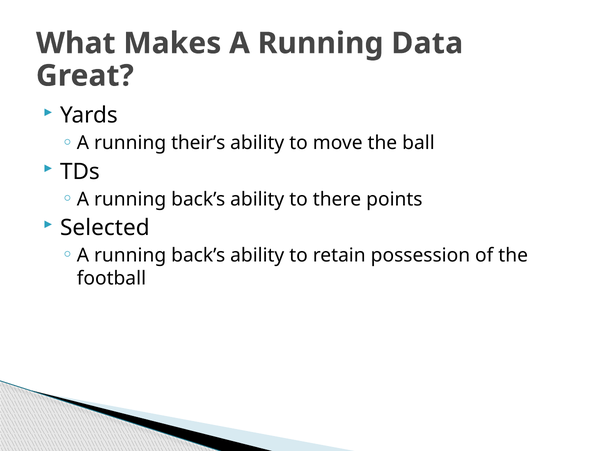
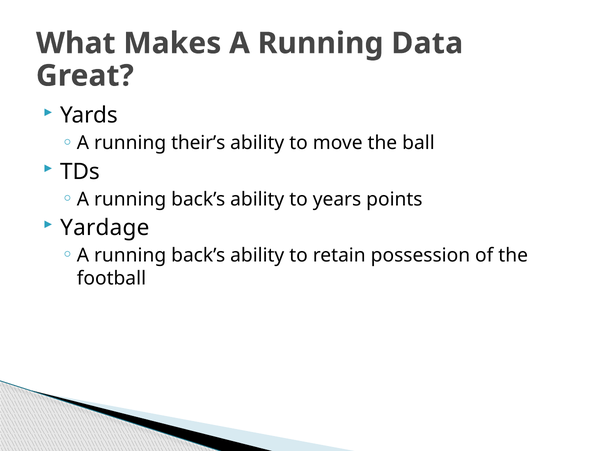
there: there -> years
Selected: Selected -> Yardage
